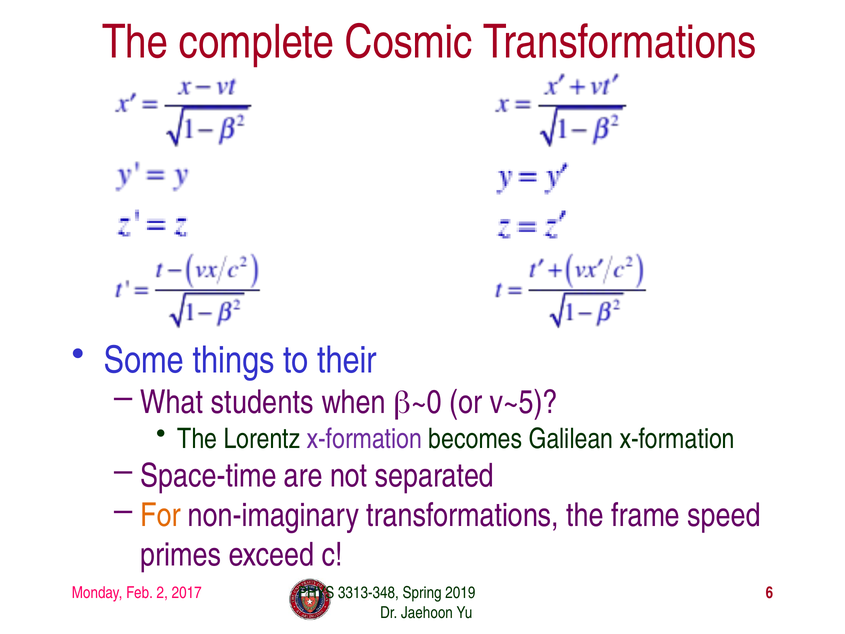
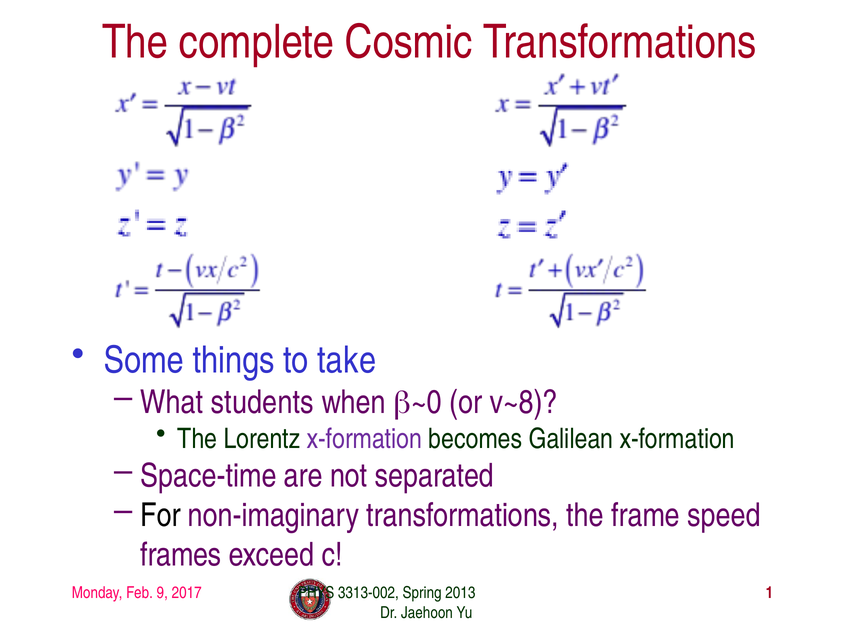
their: their -> take
v~5: v~5 -> v~8
For colour: orange -> black
primes: primes -> frames
2: 2 -> 9
3313-348: 3313-348 -> 3313-002
2019: 2019 -> 2013
6: 6 -> 1
